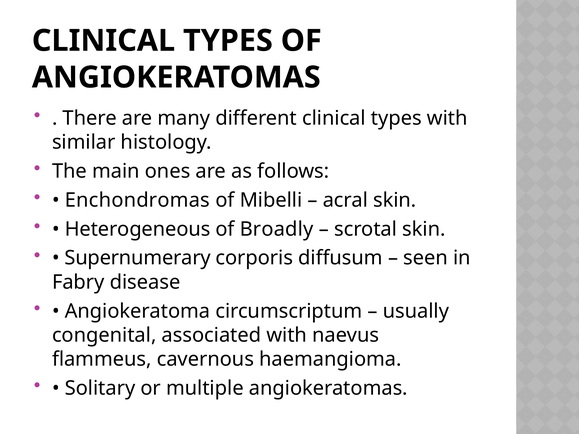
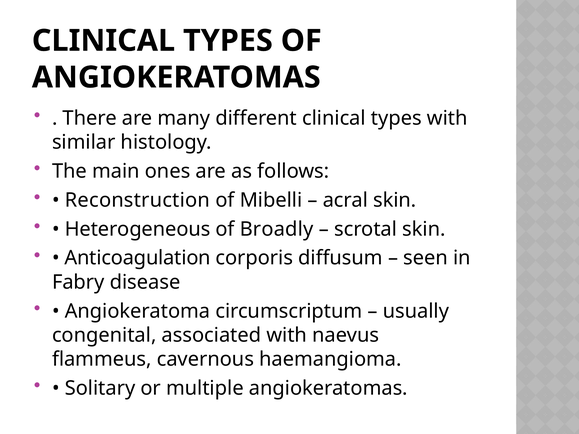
Enchondromas: Enchondromas -> Reconstruction
Supernumerary: Supernumerary -> Anticoagulation
